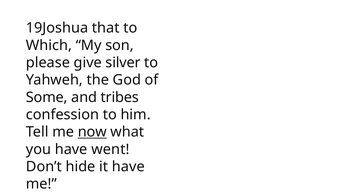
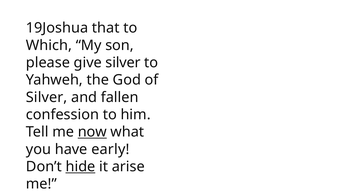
Some at (47, 98): Some -> Silver
tribes: tribes -> fallen
went: went -> early
hide underline: none -> present
it have: have -> arise
